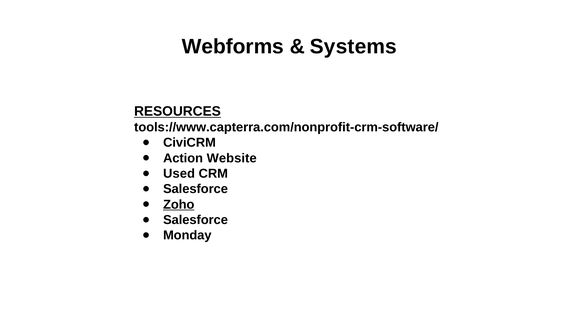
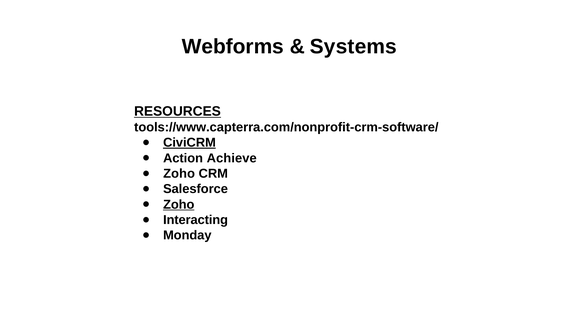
CiviCRM underline: none -> present
Website: Website -> Achieve
Used at (179, 173): Used -> Zoho
Salesforce at (196, 220): Salesforce -> Interacting
